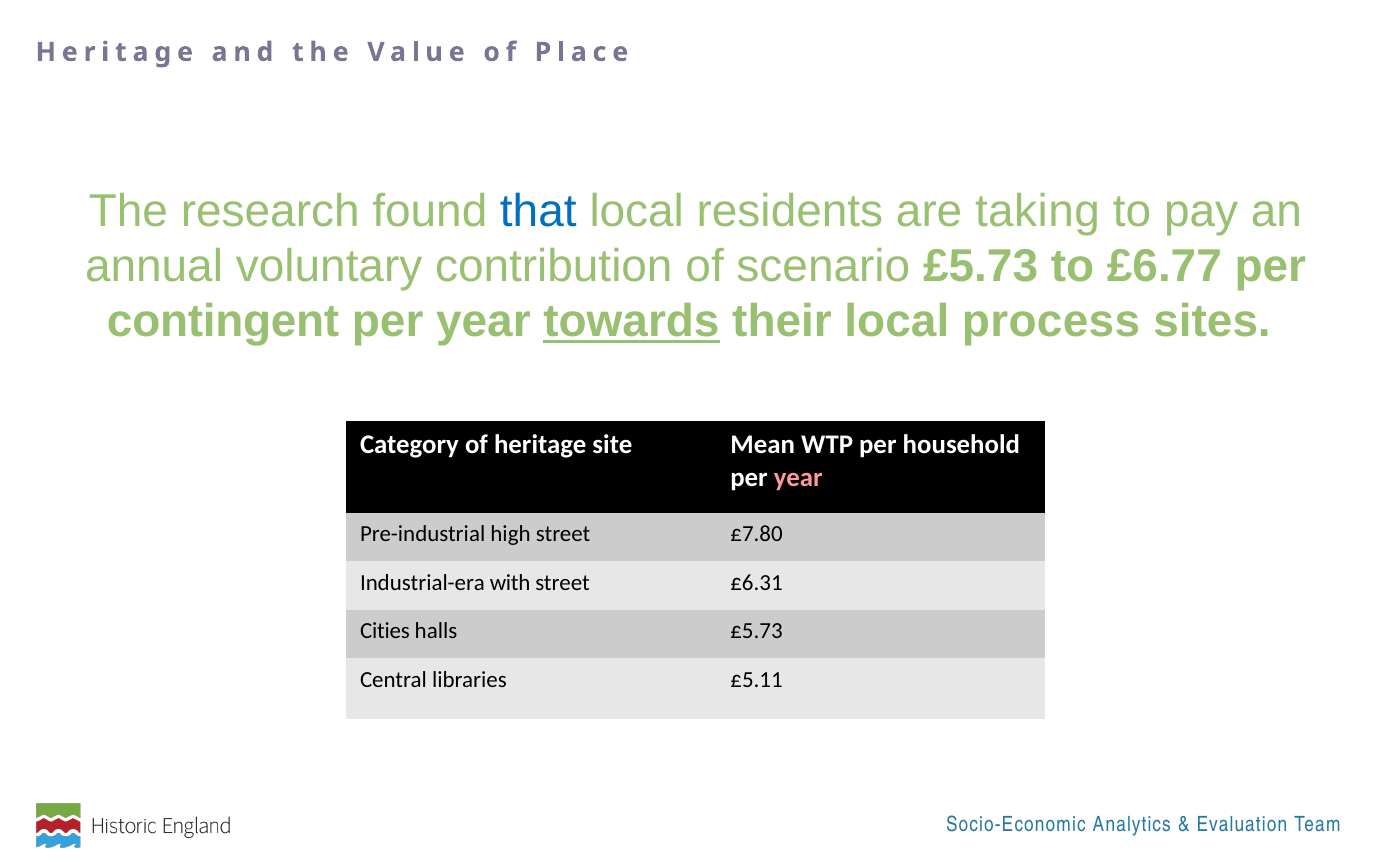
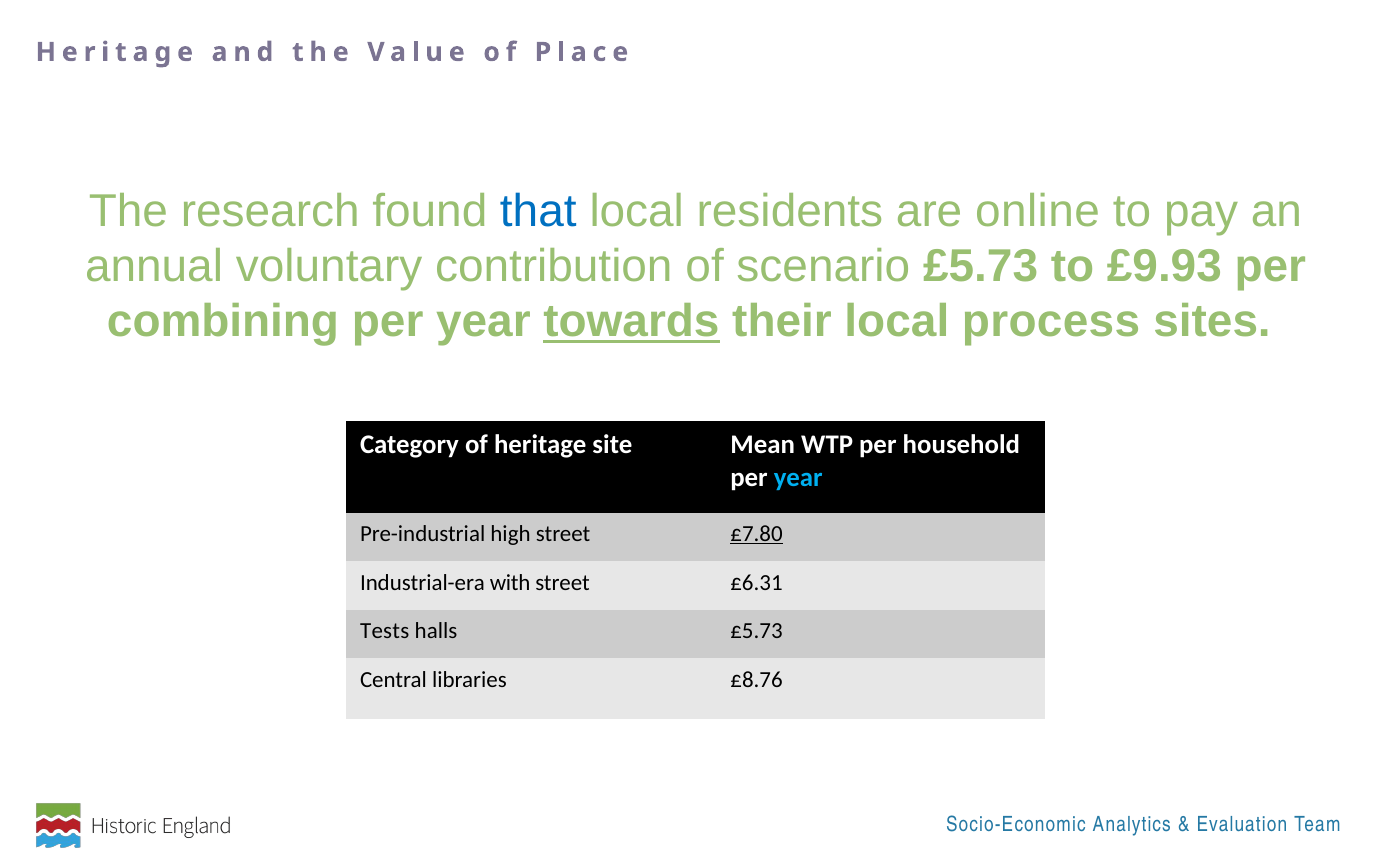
taking: taking -> online
£6.77: £6.77 -> £9.93
contingent: contingent -> combining
year at (798, 477) colour: pink -> light blue
£7.80 underline: none -> present
Cities: Cities -> Tests
£5.11: £5.11 -> £8.76
